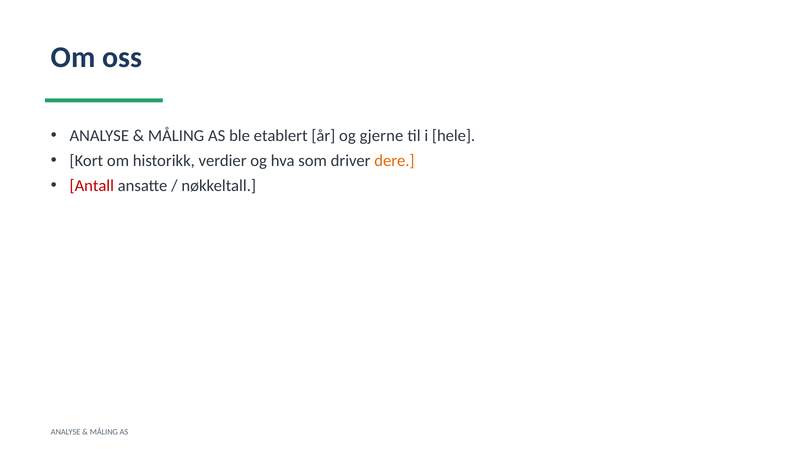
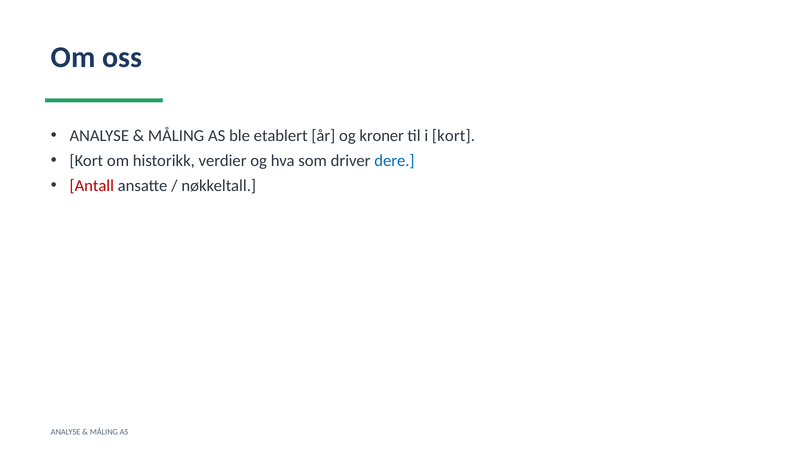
gjerne: gjerne -> kroner
i hele: hele -> kort
dere colour: orange -> blue
